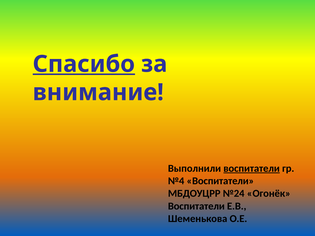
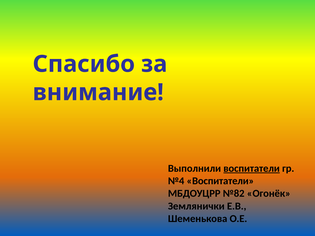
Спасибо underline: present -> none
№24: №24 -> №82
Воспитатели at (196, 206): Воспитатели -> Землянички
